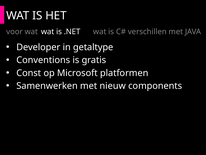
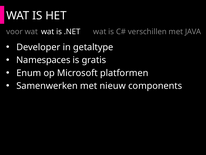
Conventions: Conventions -> Namespaces
Const: Const -> Enum
